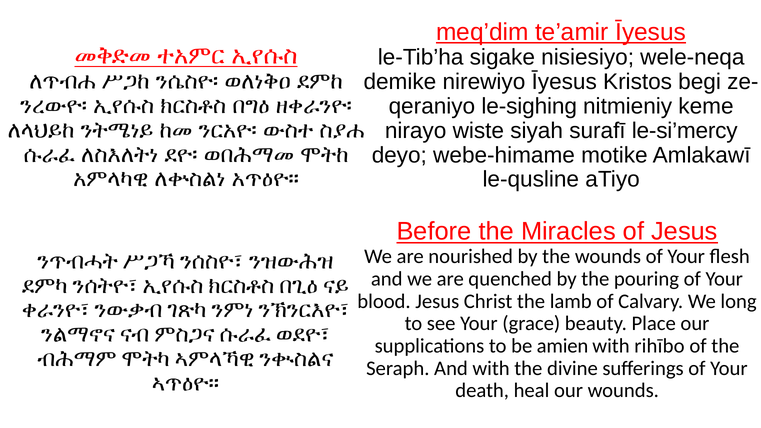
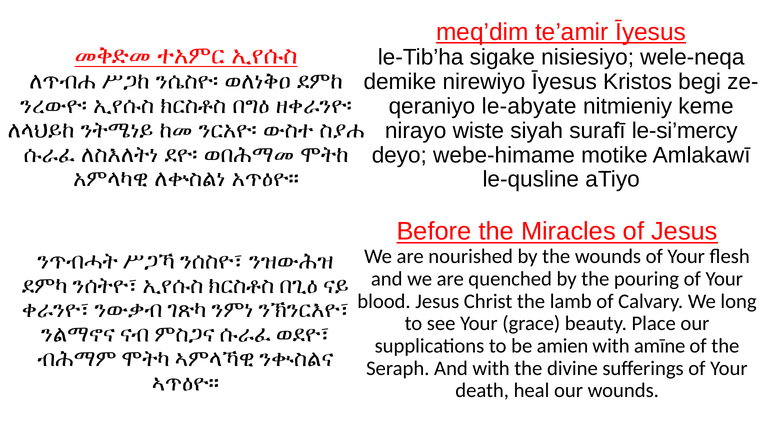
le-sighing: le-sighing -> le-abyate
rihībo: rihībo -> amīne
